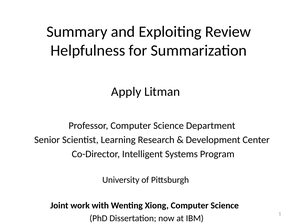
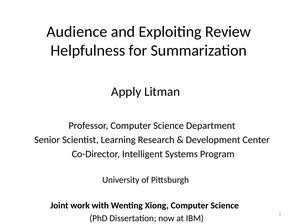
Summary: Summary -> Audience
